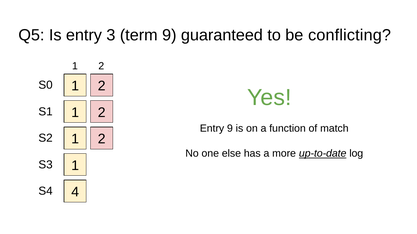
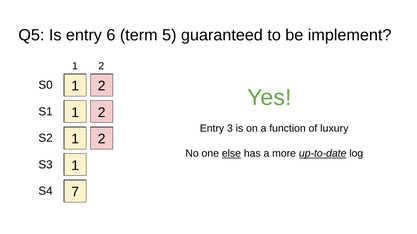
3: 3 -> 6
term 9: 9 -> 5
conflicting: conflicting -> implement
Entry 9: 9 -> 3
match: match -> luxury
else underline: none -> present
4: 4 -> 7
